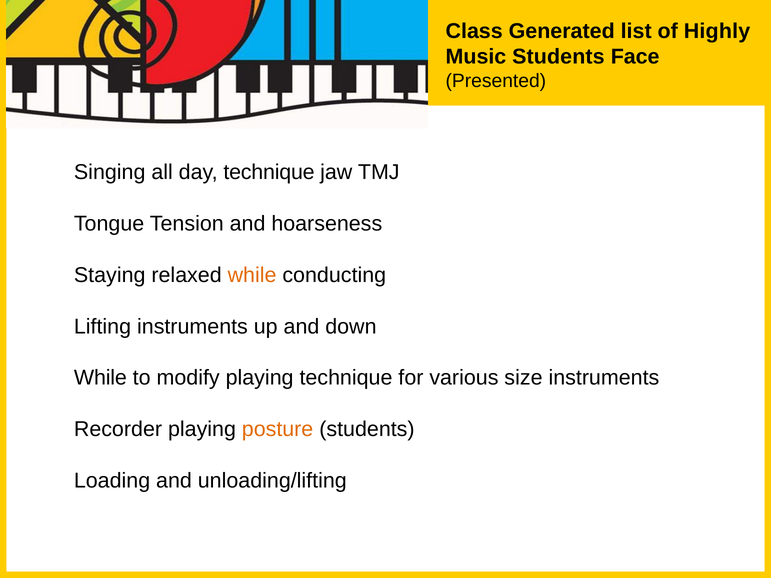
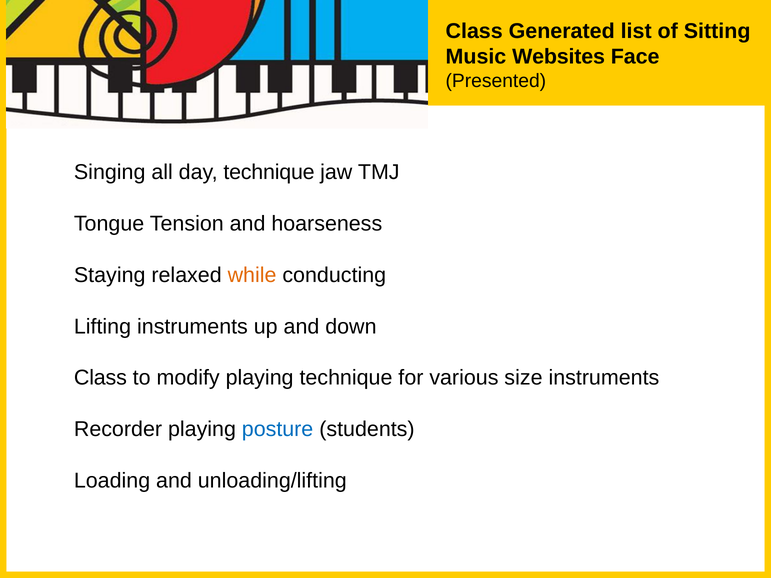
Highly: Highly -> Sitting
Music Students: Students -> Websites
While at (100, 378): While -> Class
posture colour: orange -> blue
